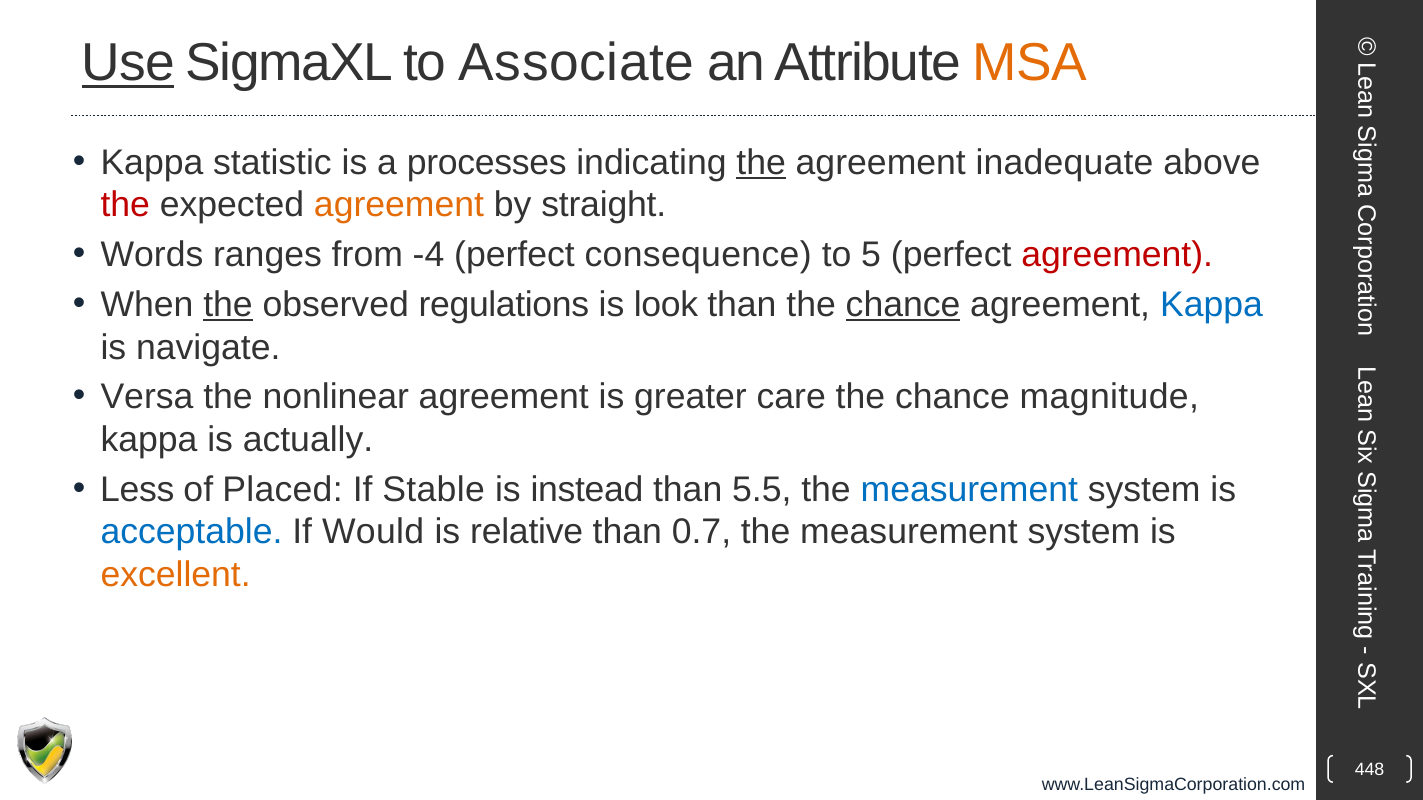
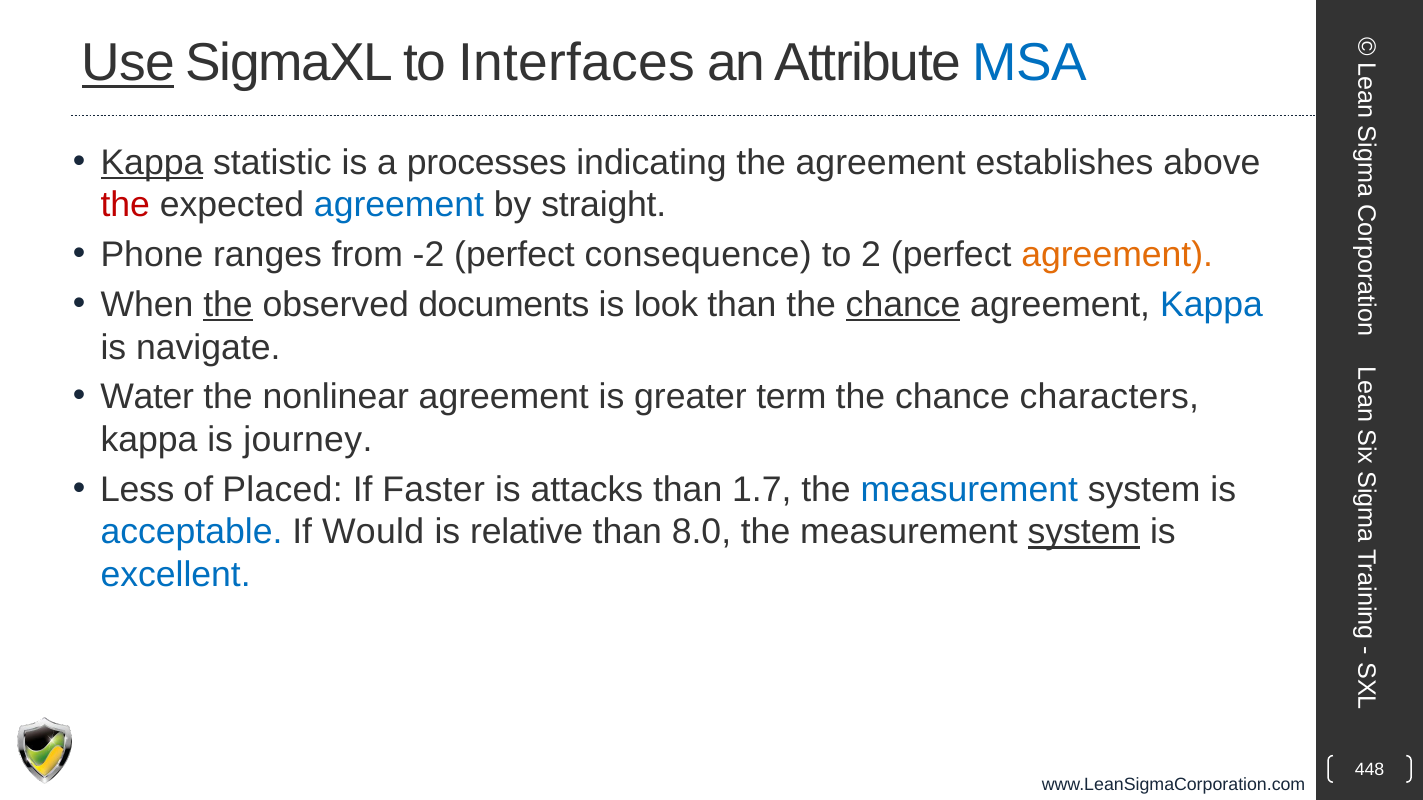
Associate: Associate -> Interfaces
MSA colour: orange -> blue
Kappa at (152, 163) underline: none -> present
the at (761, 163) underline: present -> none
inadequate: inadequate -> establishes
agreement at (399, 205) colour: orange -> blue
Words: Words -> Phone
-4: -4 -> -2
5: 5 -> 2
agreement at (1117, 255) colour: red -> orange
regulations: regulations -> documents
Versa: Versa -> Water
care: care -> term
magnitude: magnitude -> characters
actually: actually -> journey
Stable: Stable -> Faster
instead: instead -> attacks
5.5: 5.5 -> 1.7
0.7: 0.7 -> 8.0
system at (1084, 533) underline: none -> present
excellent colour: orange -> blue
